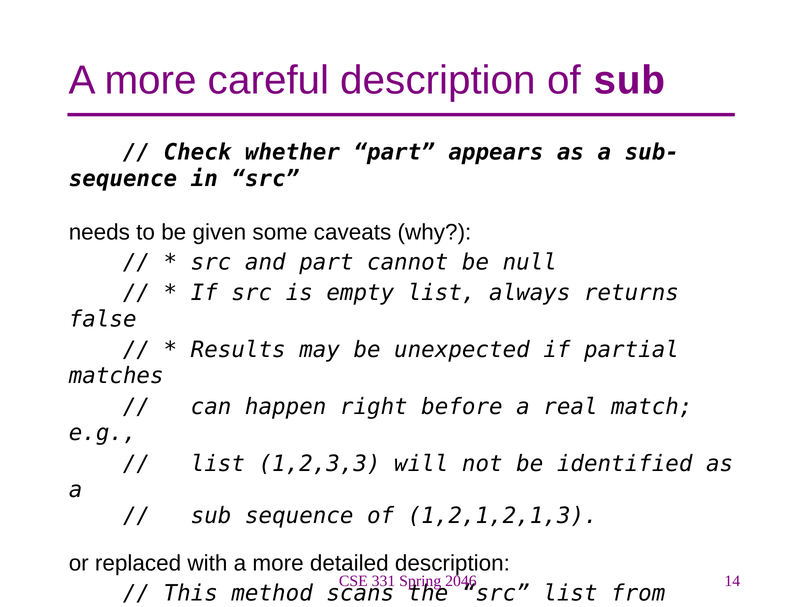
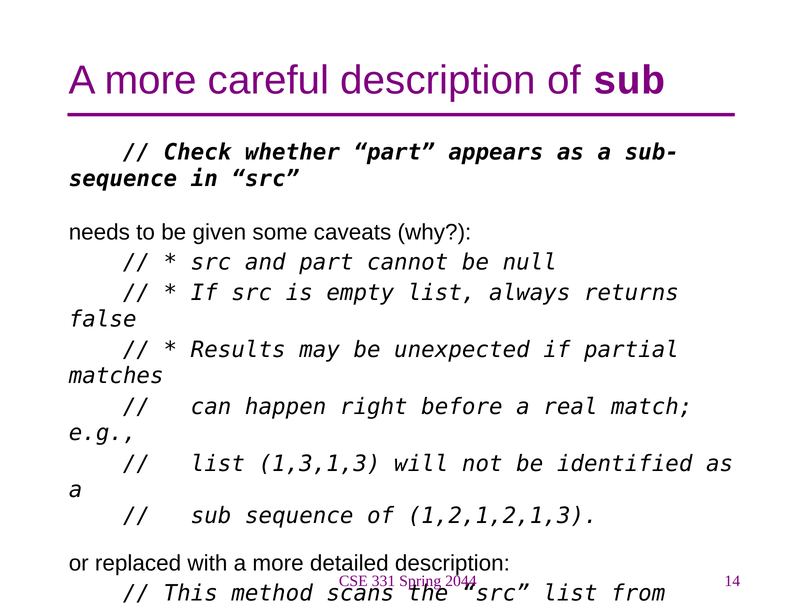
1,2,3,3: 1,2,3,3 -> 1,3,1,3
2046: 2046 -> 2044
